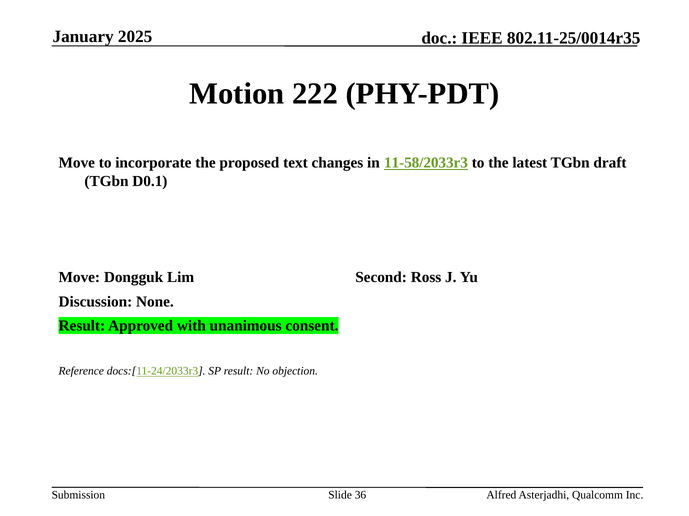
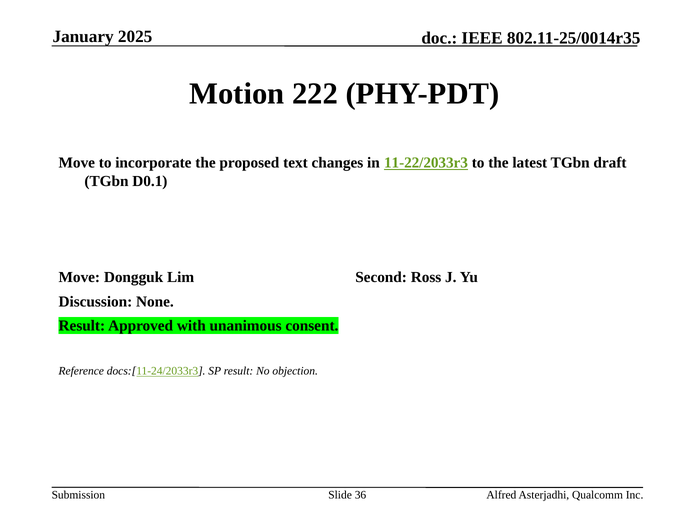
11-58/2033r3: 11-58/2033r3 -> 11-22/2033r3
